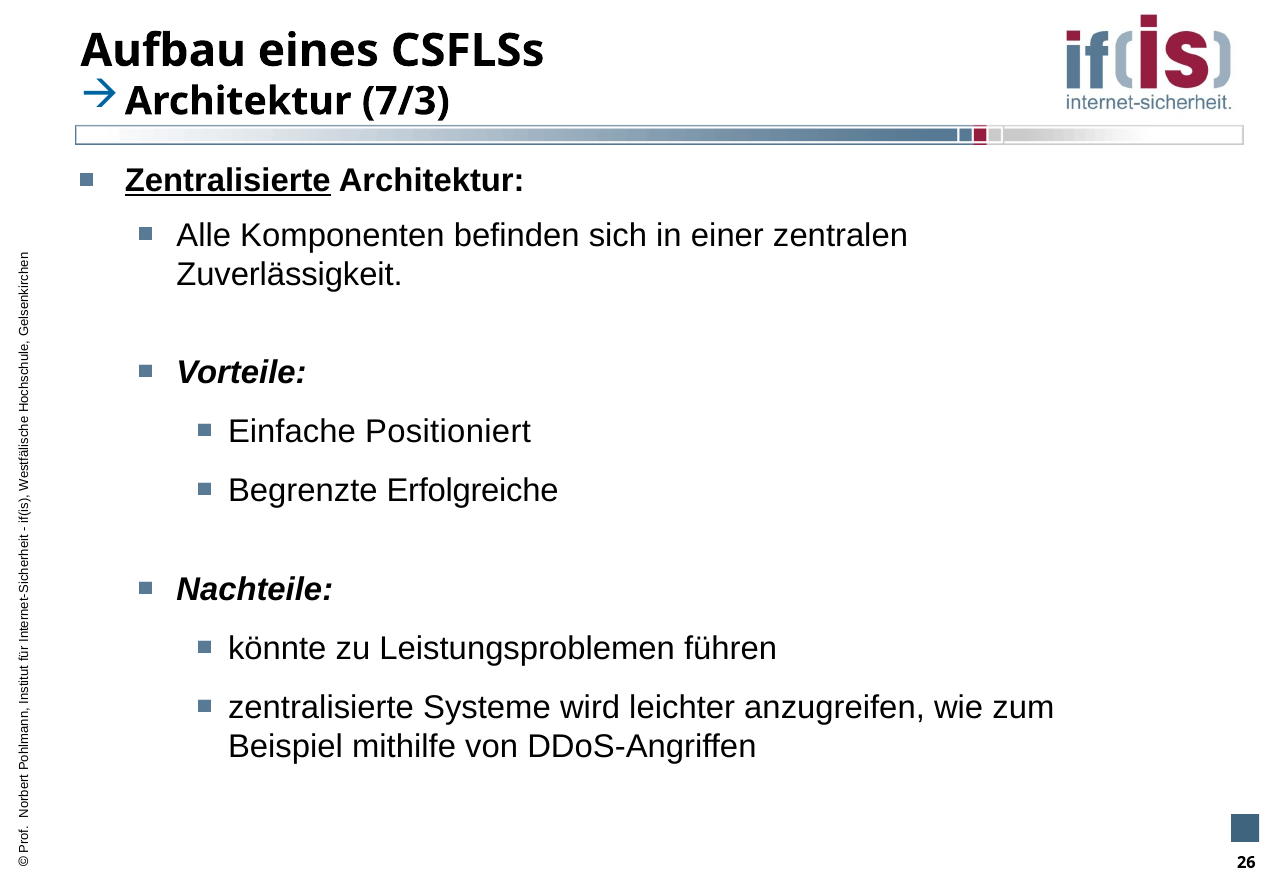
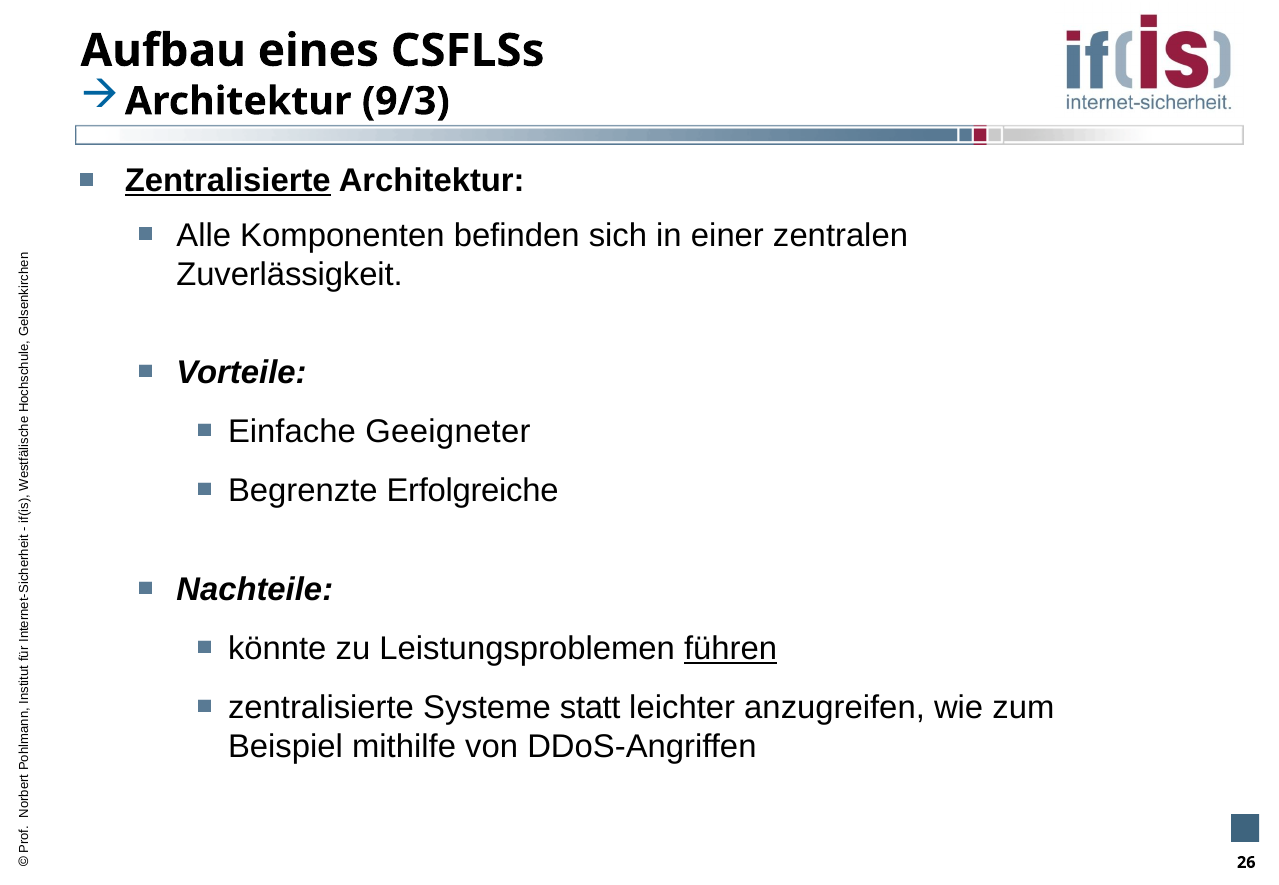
7/3: 7/3 -> 9/3
Positioniert: Positioniert -> Geeigneter
führen underline: none -> present
wird: wird -> statt
